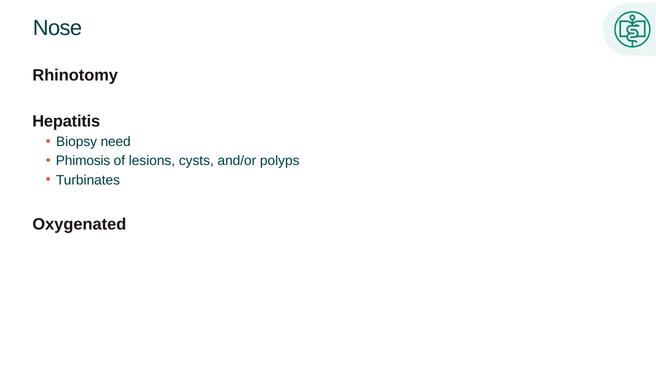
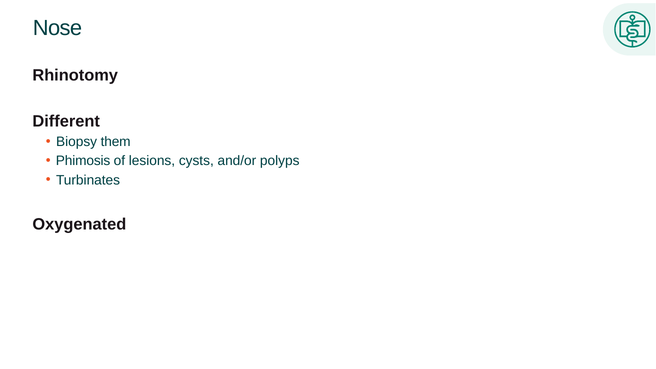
Hepatitis: Hepatitis -> Different
need: need -> them
